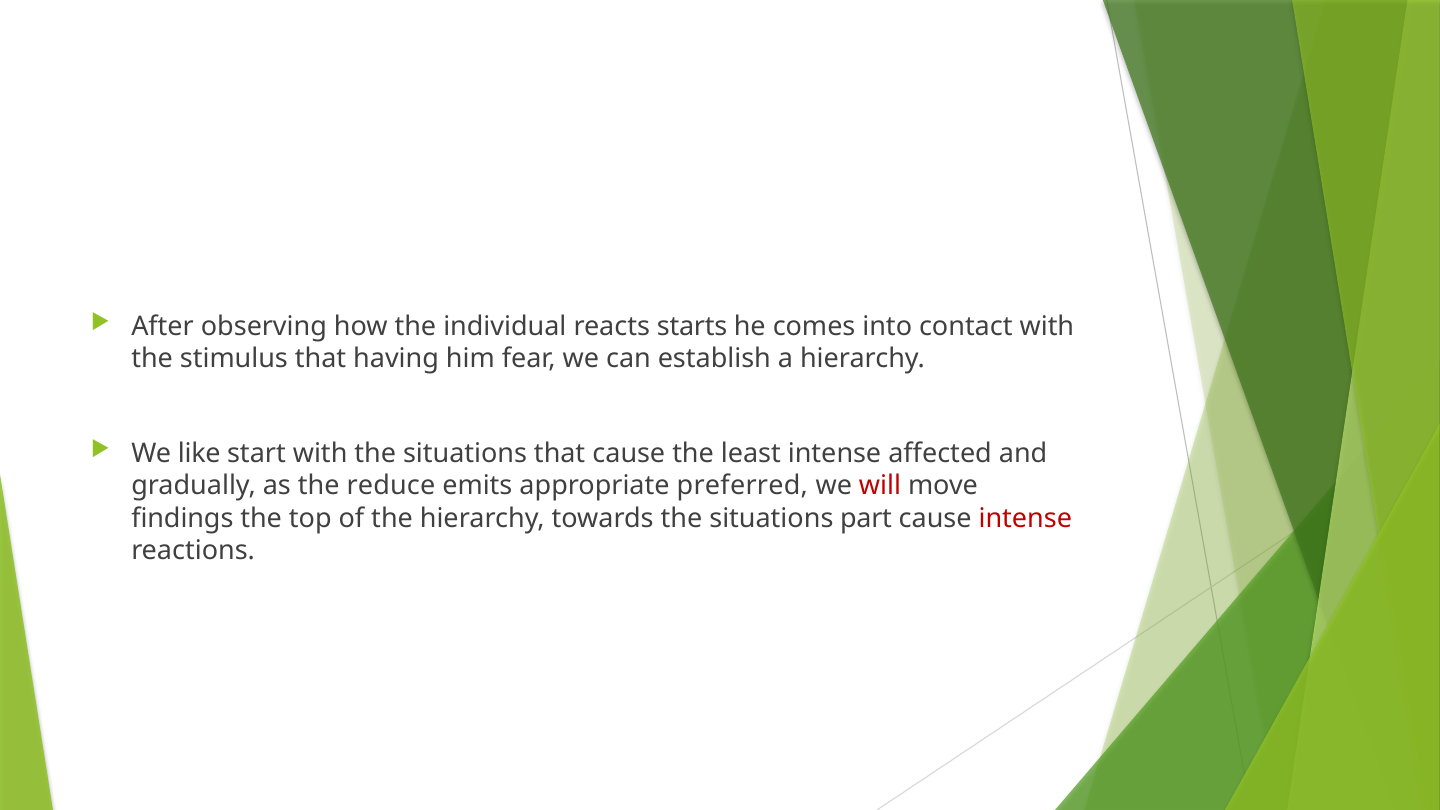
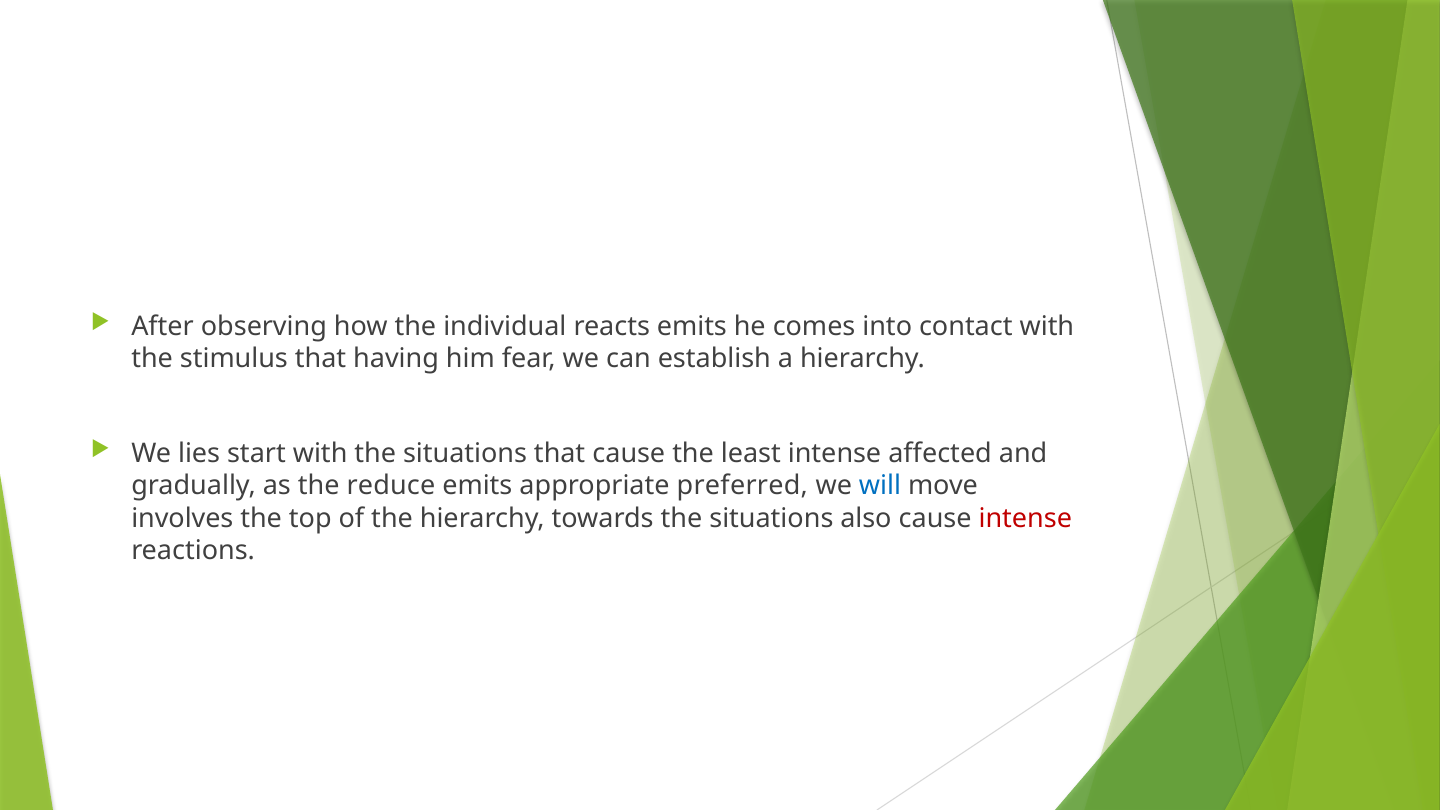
reacts starts: starts -> emits
like: like -> lies
will colour: red -> blue
findings: findings -> involves
part: part -> also
